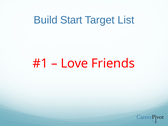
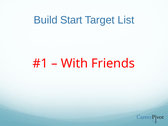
Love: Love -> With
